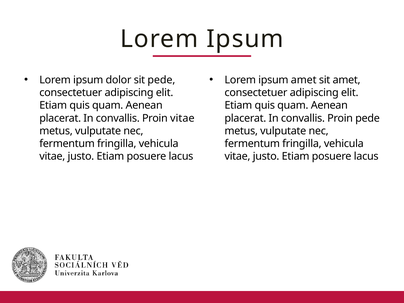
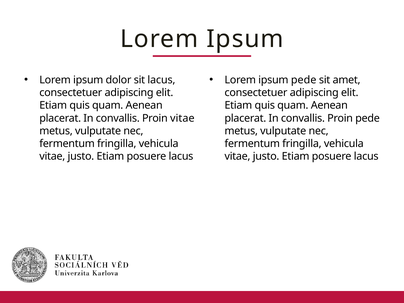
sit pede: pede -> lacus
ipsum amet: amet -> pede
